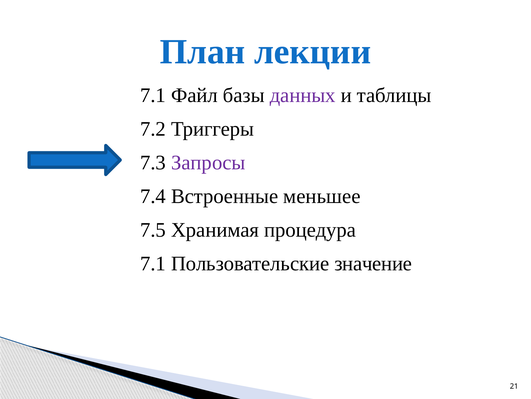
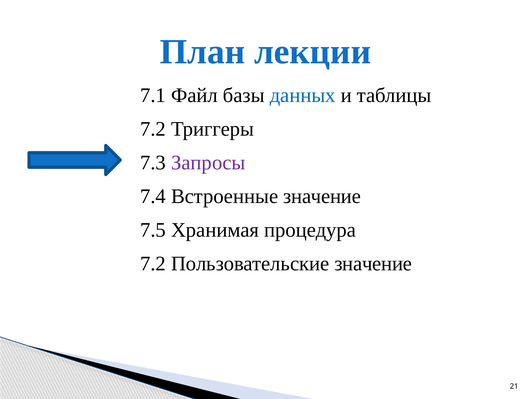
данных colour: purple -> blue
Встроенные меньшее: меньшее -> значение
7.1 at (153, 263): 7.1 -> 7.2
